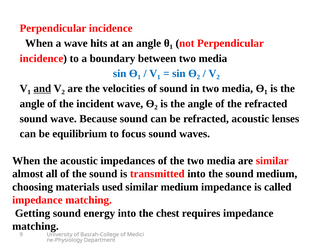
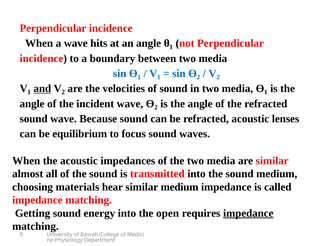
used: used -> hear
chest: chest -> open
impedance at (248, 213) underline: none -> present
